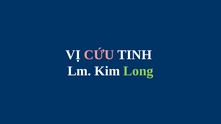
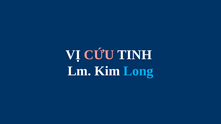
Long colour: light green -> light blue
